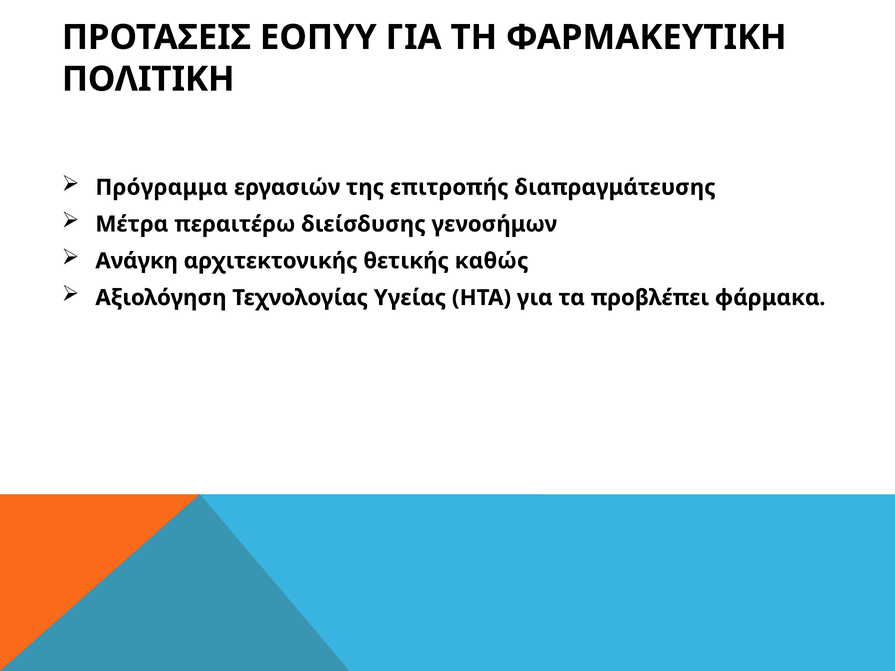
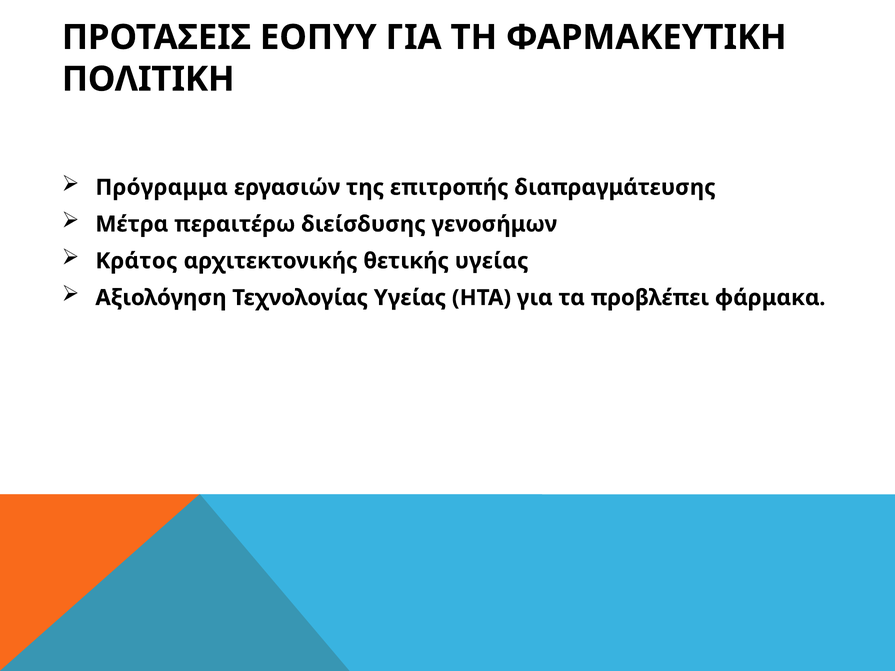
Ανάγκη: Ανάγκη -> Κράτος
θετικής καθώς: καθώς -> υγείας
